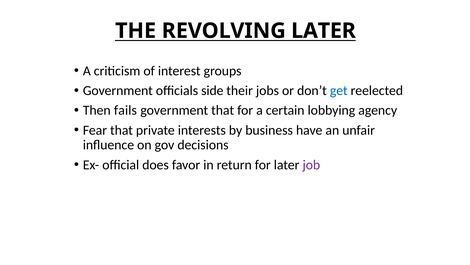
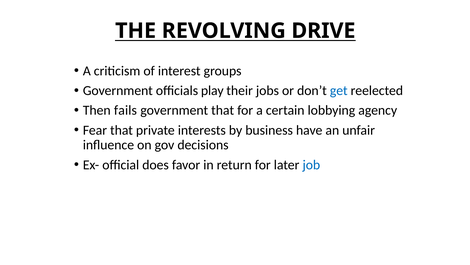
REVOLVING LATER: LATER -> DRIVE
side: side -> play
job colour: purple -> blue
